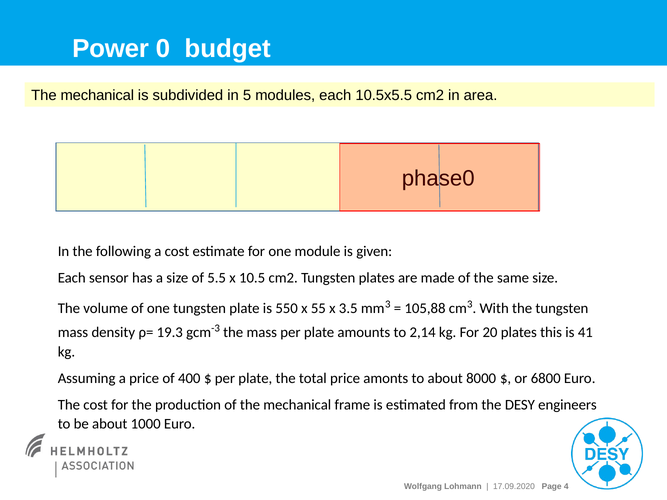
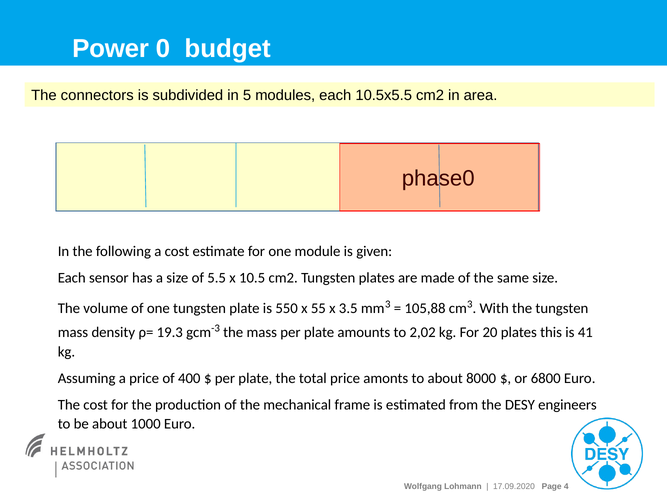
mechanical at (97, 96): mechanical -> connectors
2,14: 2,14 -> 2,02
